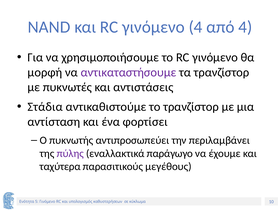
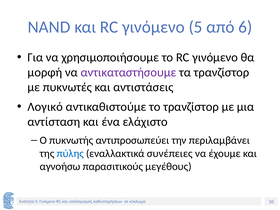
γινόμενο 4: 4 -> 5
από 4: 4 -> 6
Στάδια: Στάδια -> Λογικό
φορτίσει: φορτίσει -> ελάχιστο
πύλης colour: purple -> blue
παράγωγο: παράγωγο -> συνέπειες
ταχύτερα: ταχύτερα -> αγνοήσω
